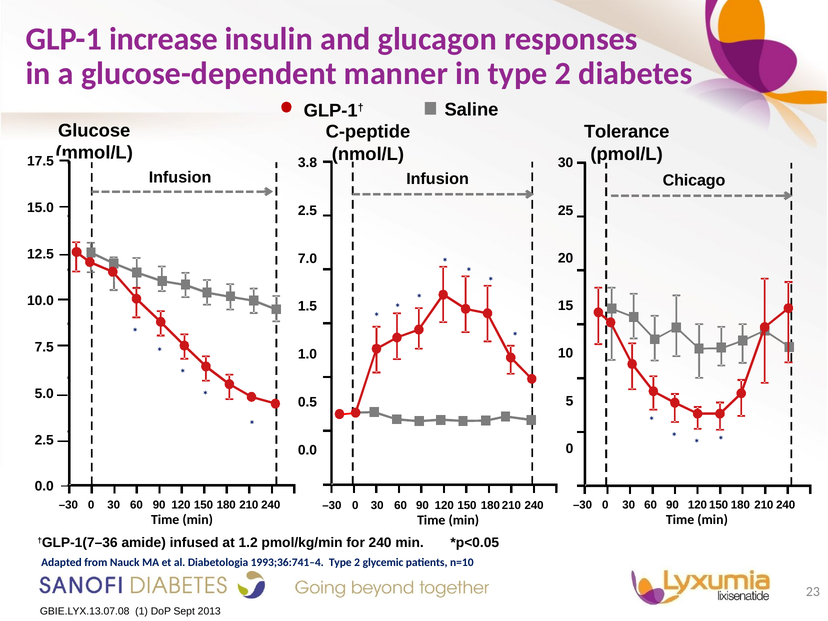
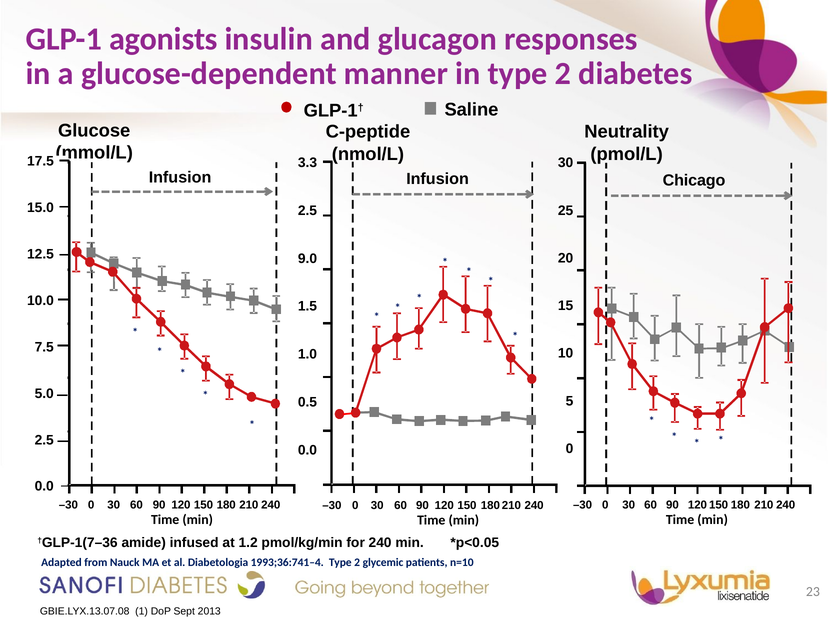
increase: increase -> agonists
Tolerance: Tolerance -> Neutrality
3.8: 3.8 -> 3.3
7.0: 7.0 -> 9.0
